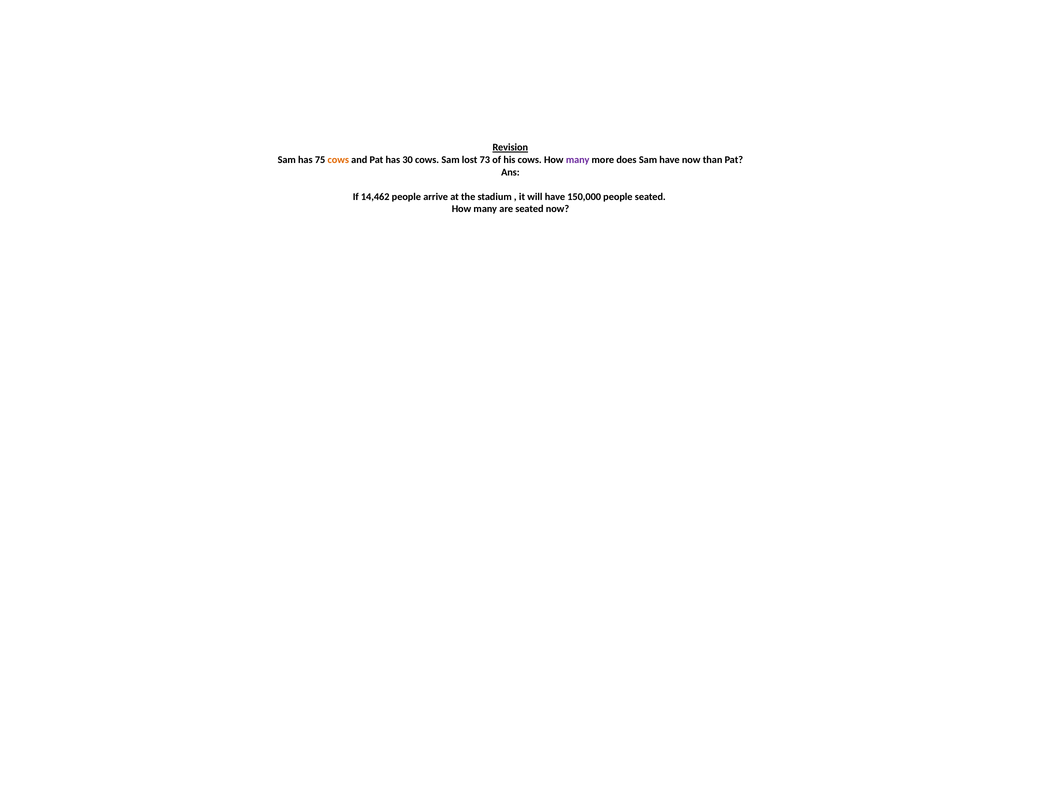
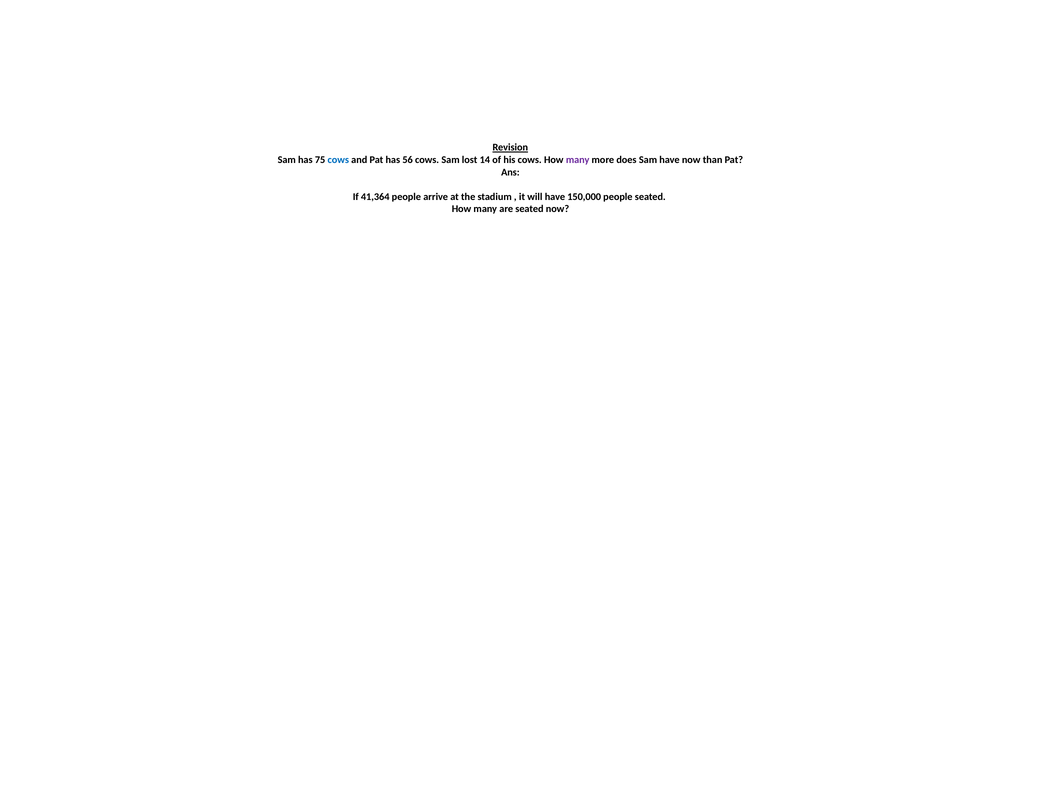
cows at (338, 160) colour: orange -> blue
30: 30 -> 56
73: 73 -> 14
14,462: 14,462 -> 41,364
